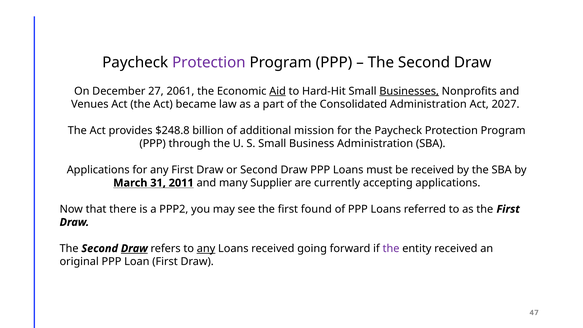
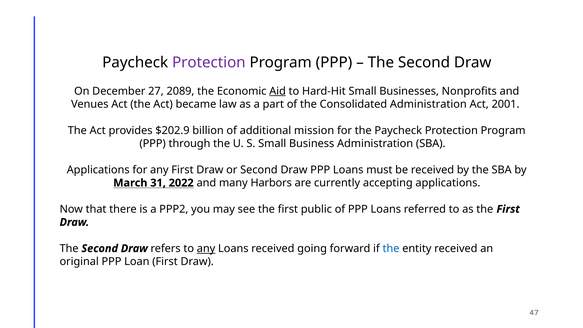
2061: 2061 -> 2089
Businesses underline: present -> none
2027: 2027 -> 2001
$248.8: $248.8 -> $202.9
2011: 2011 -> 2022
Supplier: Supplier -> Harbors
found: found -> public
Draw at (134, 248) underline: present -> none
the at (391, 248) colour: purple -> blue
